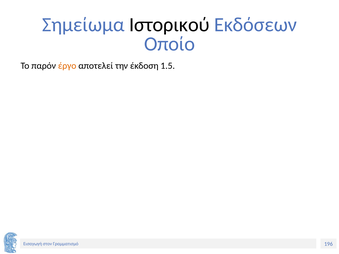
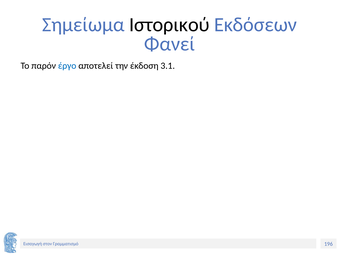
Οποίο: Οποίο -> Φανεί
έργο colour: orange -> blue
1.5: 1.5 -> 3.1
